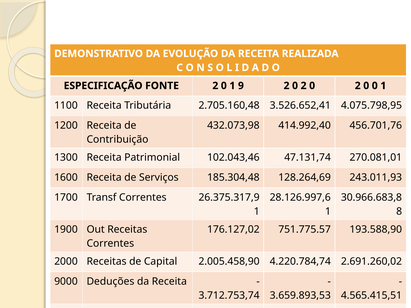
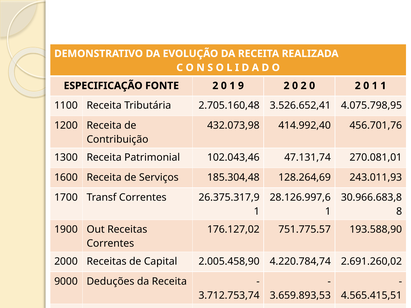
0 2 0 0: 0 -> 1
